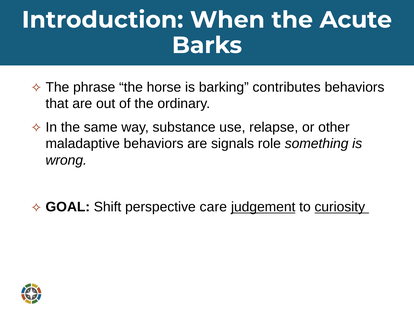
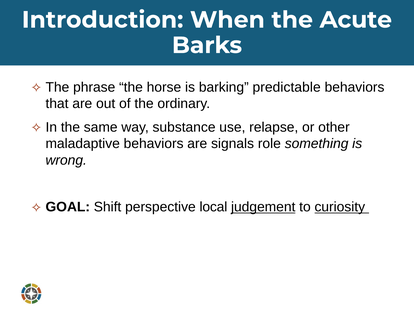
contributes: contributes -> predictable
care: care -> local
